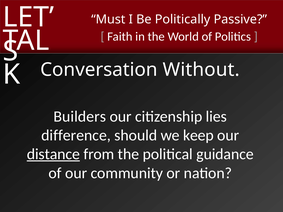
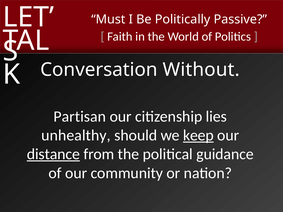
Builders: Builders -> Partisan
difference: difference -> unhealthy
keep underline: none -> present
